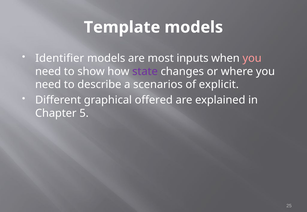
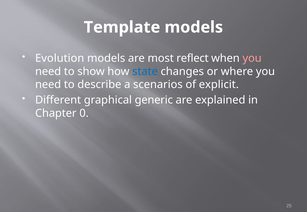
Identifier: Identifier -> Evolution
inputs: inputs -> reflect
state colour: purple -> blue
offered: offered -> generic
5: 5 -> 0
